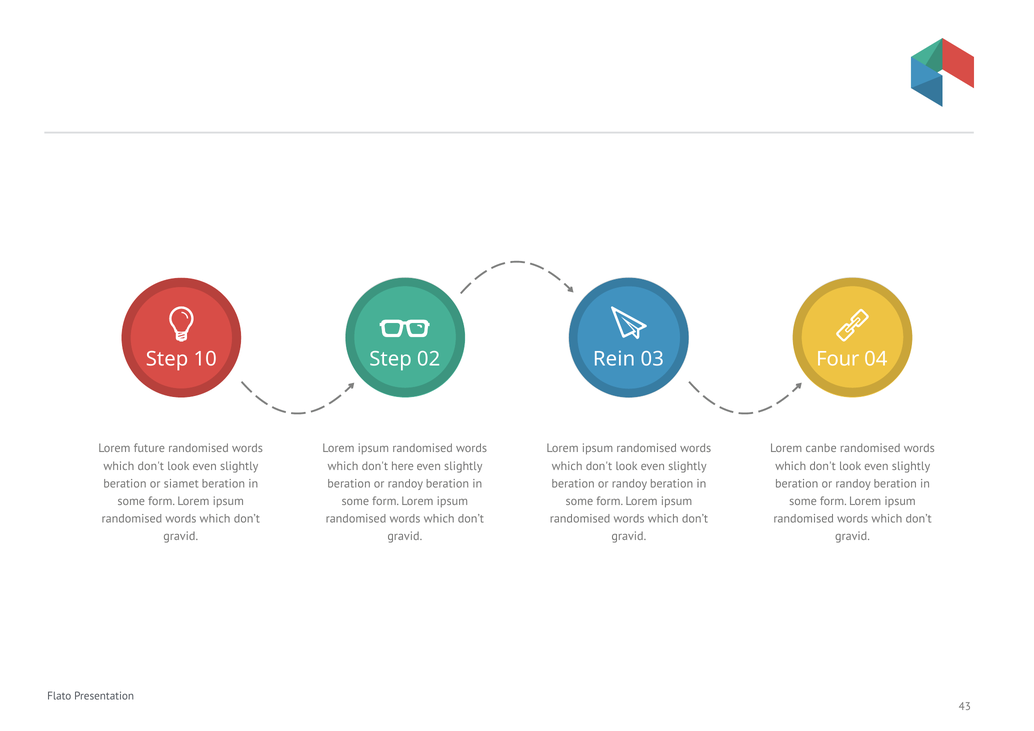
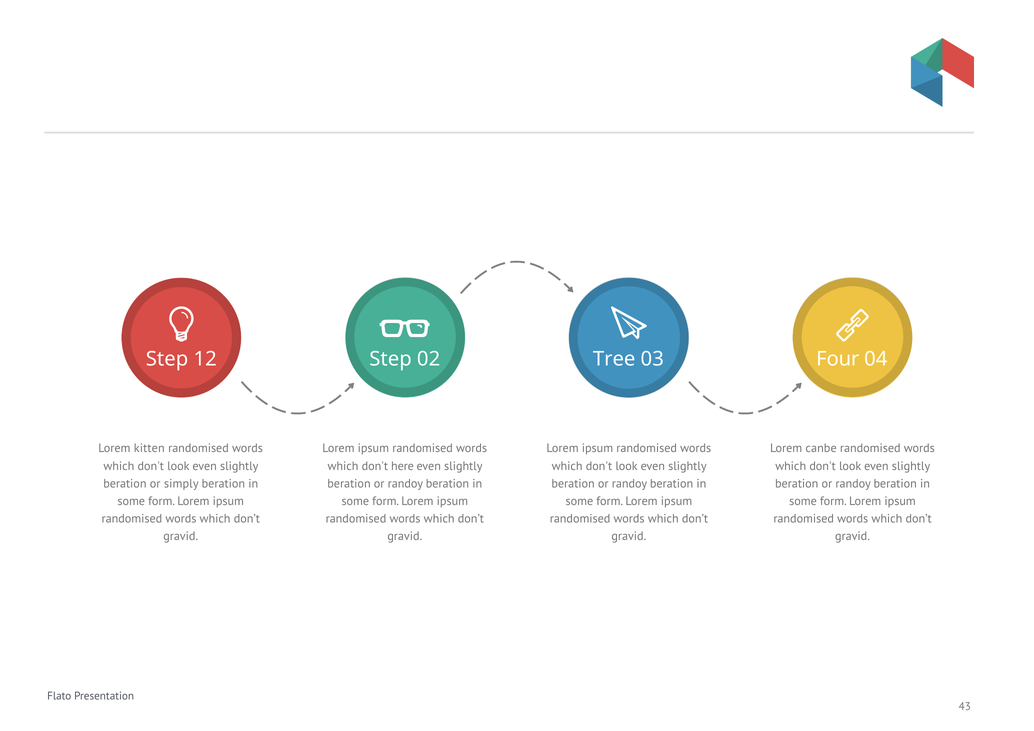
10: 10 -> 12
Rein: Rein -> Tree
future: future -> kitten
siamet: siamet -> simply
